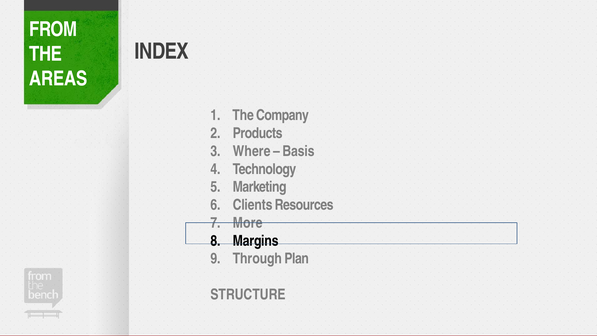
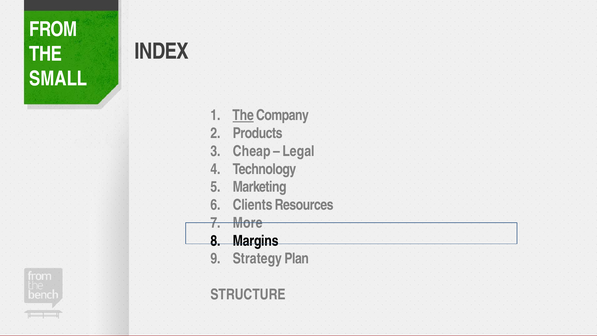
AREAS: AREAS -> SMALL
The at (243, 115) underline: none -> present
Where: Where -> Cheap
Basis: Basis -> Legal
Through: Through -> Strategy
